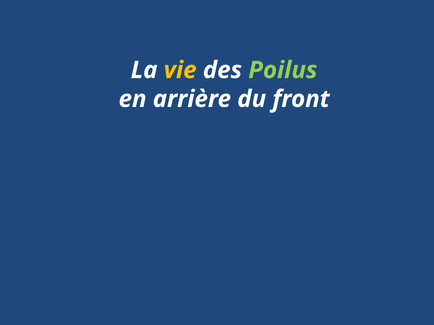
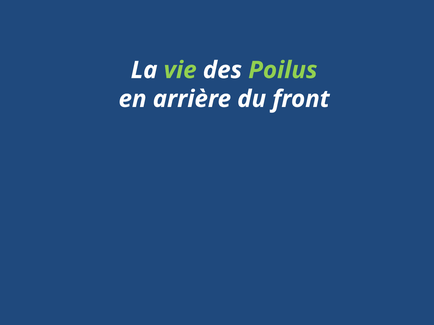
vie colour: yellow -> light green
